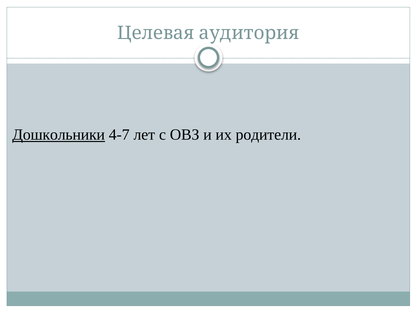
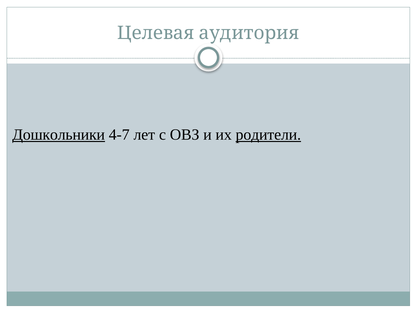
родители underline: none -> present
